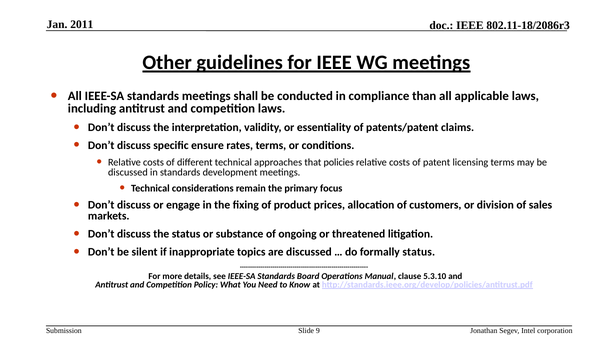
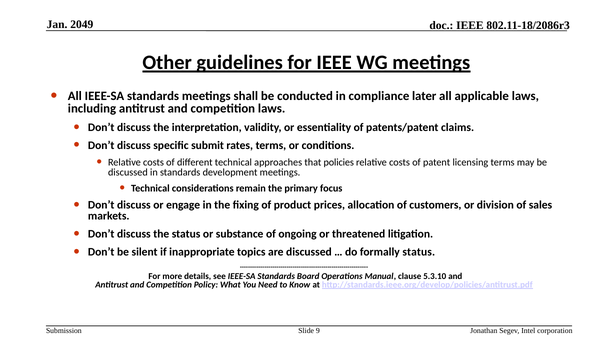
2011: 2011 -> 2049
than: than -> later
ensure: ensure -> submit
